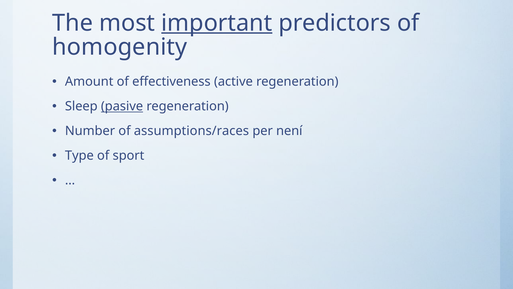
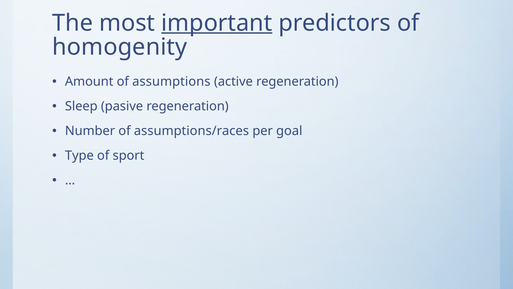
effectiveness: effectiveness -> assumptions
pasive underline: present -> none
není: není -> goal
